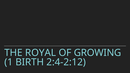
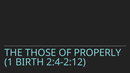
ROYAL: ROYAL -> THOSE
GROWING: GROWING -> PROPERLY
